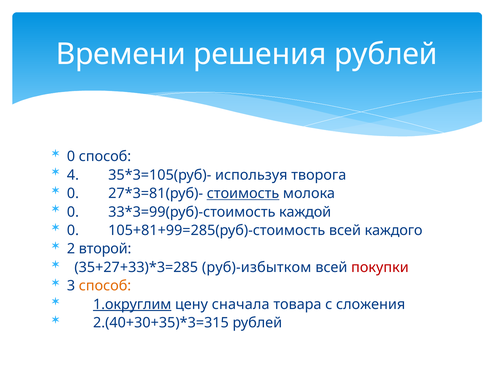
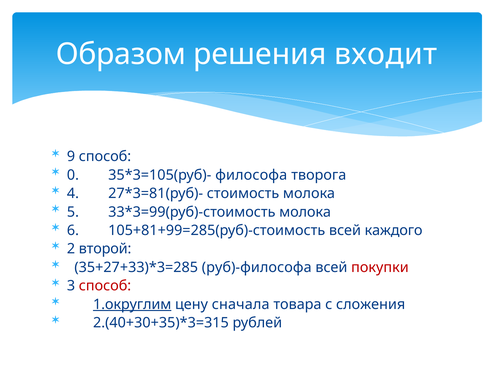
Времени: Времени -> Образом
решения рублей: рублей -> входит
0 at (71, 157): 0 -> 9
4: 4 -> 0
используя: используя -> философа
0 at (73, 194): 0 -> 4
стоимость underline: present -> none
0 at (73, 212): 0 -> 5
каждой at (305, 212): каждой -> молока
0 at (73, 231): 0 -> 6
руб)-избытком: руб)-избытком -> руб)-философа
способ at (105, 286) colour: orange -> red
